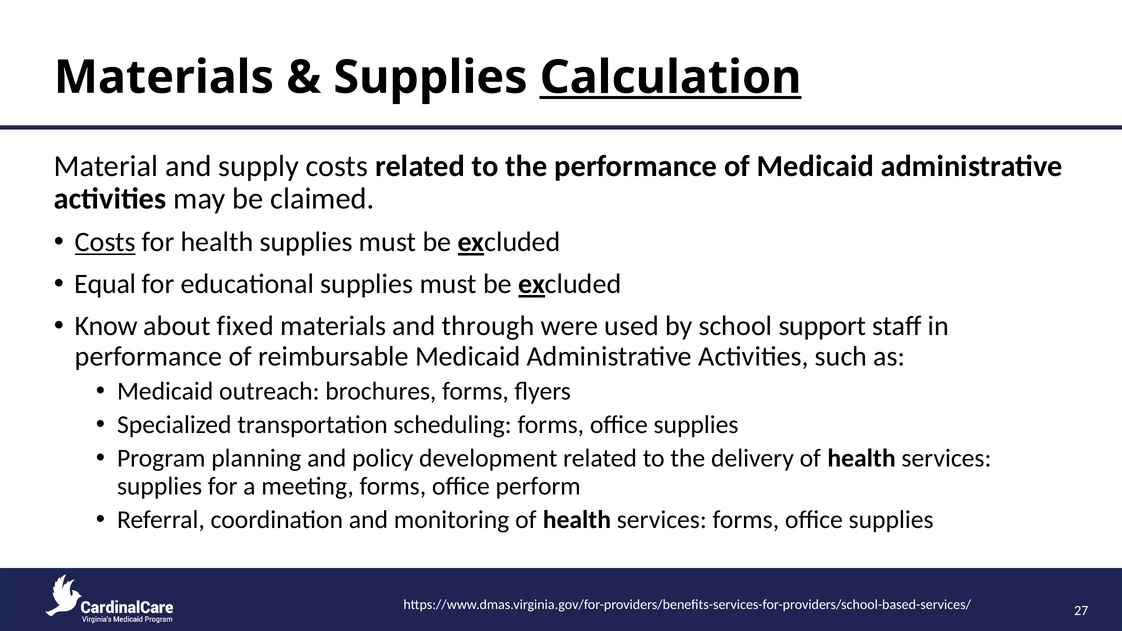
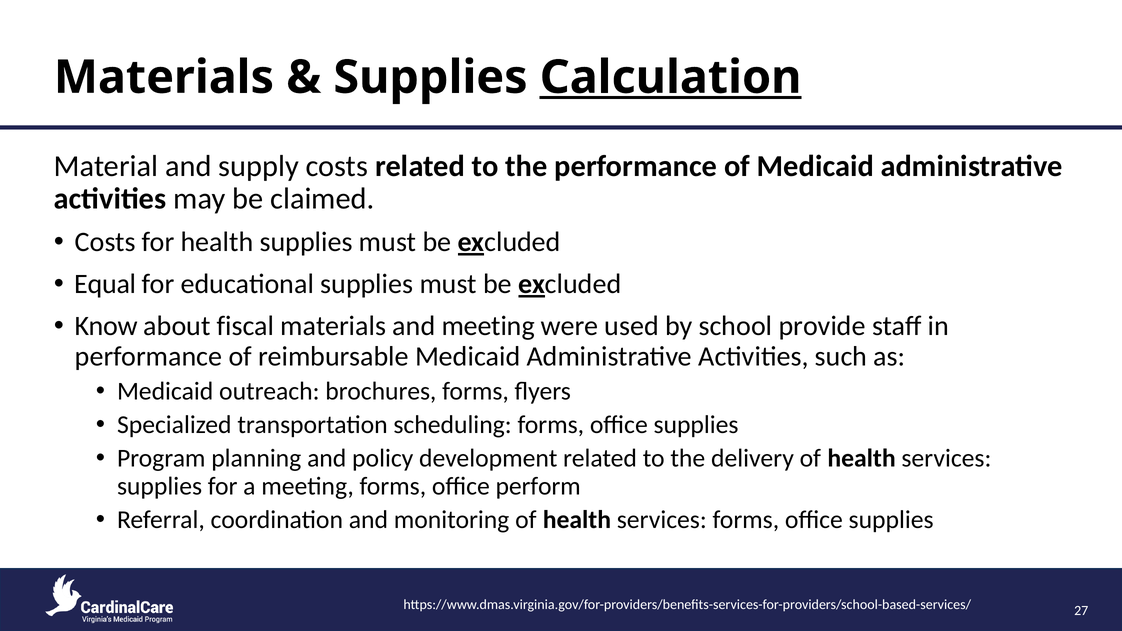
Costs at (105, 242) underline: present -> none
fixed: fixed -> fiscal
and through: through -> meeting
support: support -> provide
